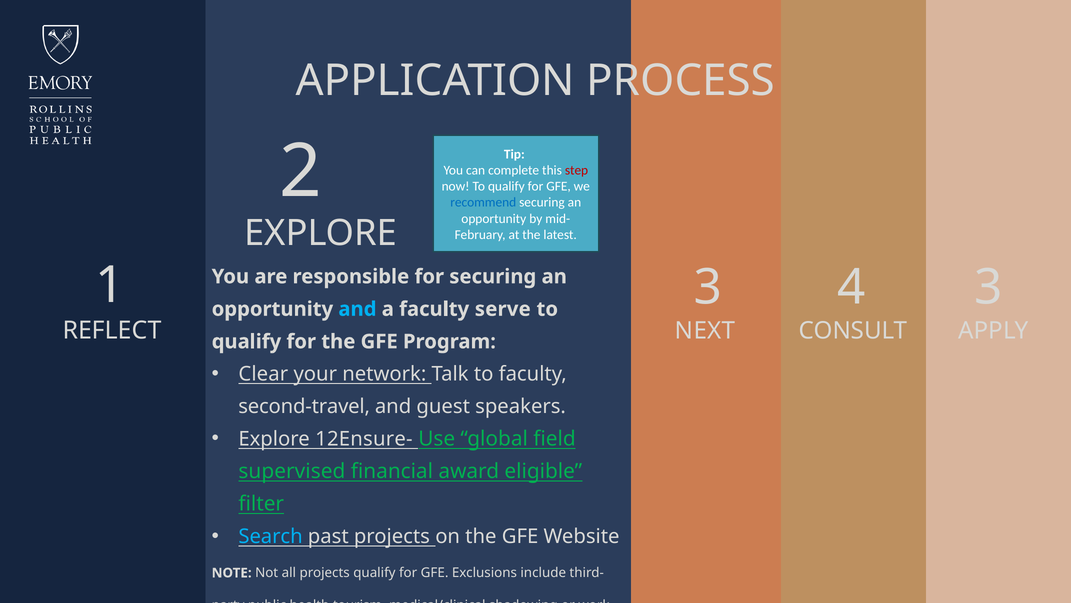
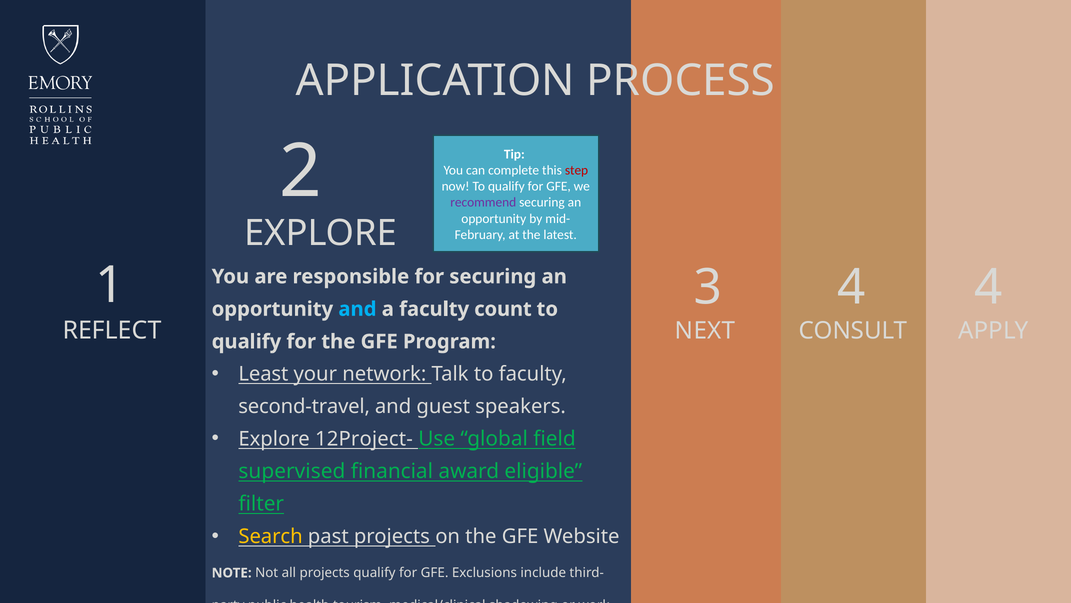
recommend colour: blue -> purple
4 3: 3 -> 4
serve: serve -> count
Clear at (263, 374): Clear -> Least
12Ensure-: 12Ensure- -> 12Project-
Search colour: light blue -> yellow
